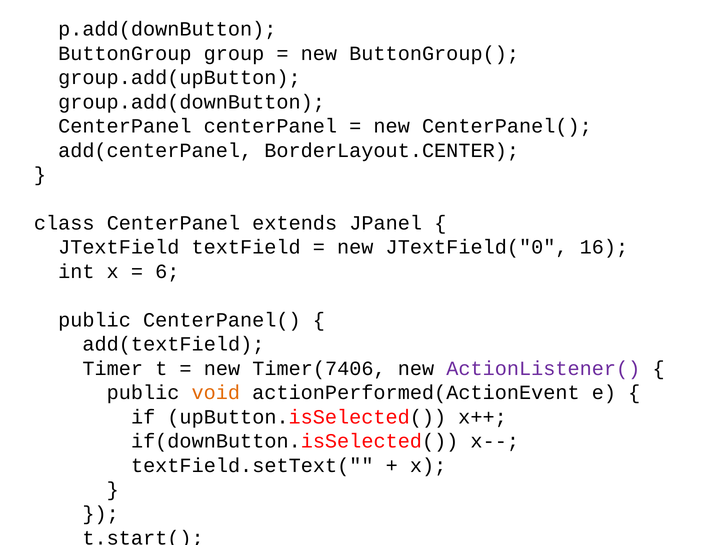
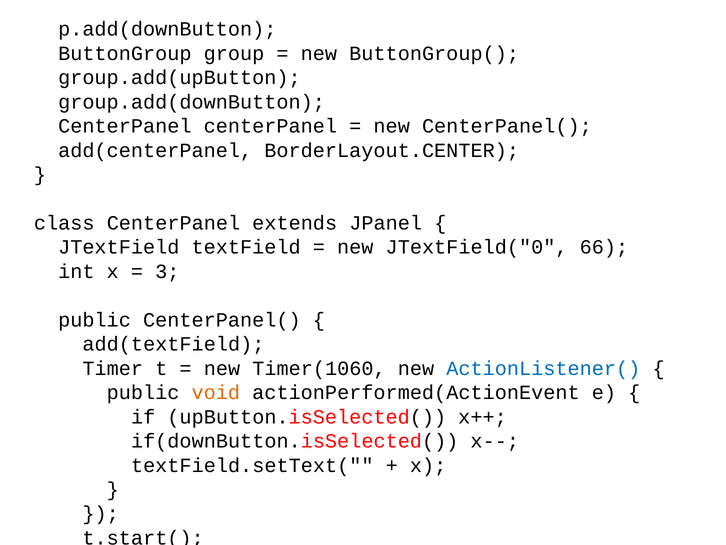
16: 16 -> 66
6: 6 -> 3
Timer(7406: Timer(7406 -> Timer(1060
ActionListener( colour: purple -> blue
